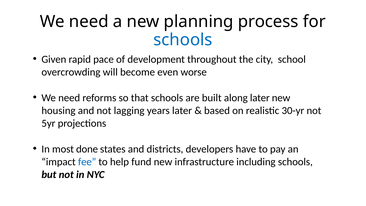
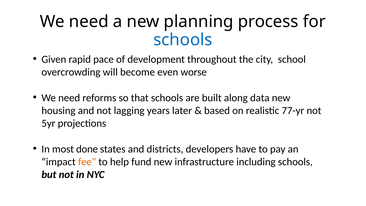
along later: later -> data
30-yr: 30-yr -> 77-yr
fee colour: blue -> orange
